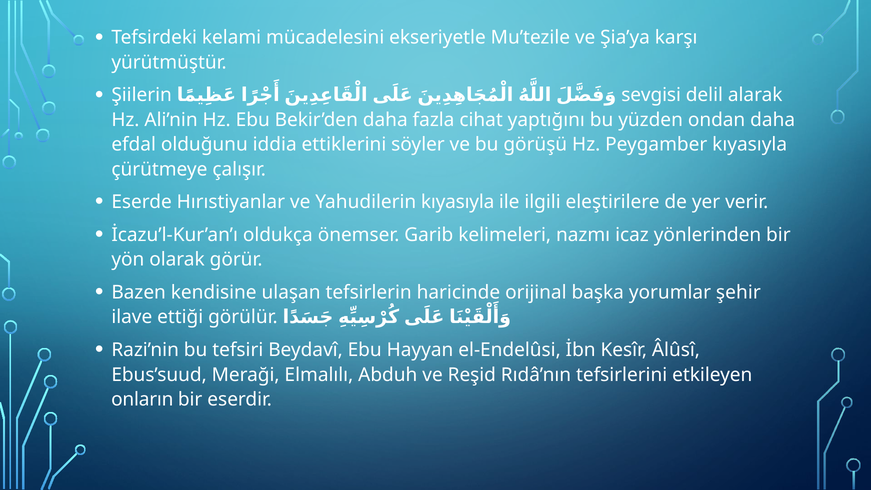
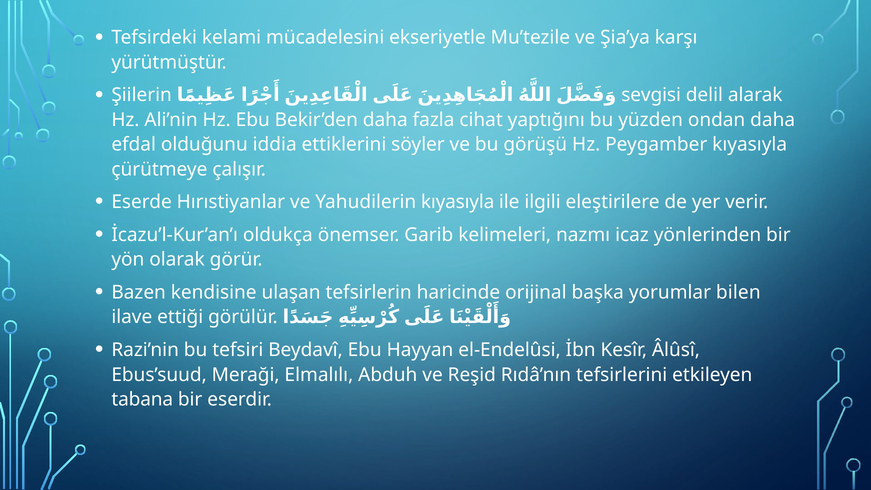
şehir: şehir -> bilen
onların: onların -> tabana
